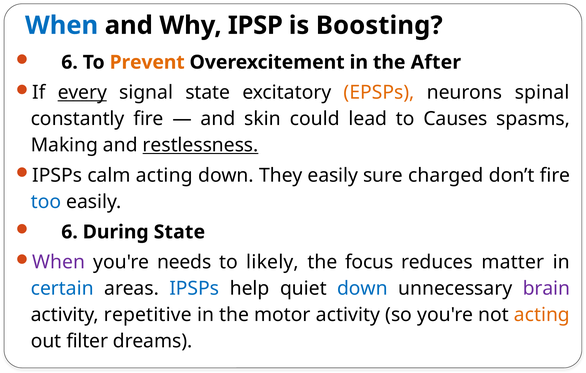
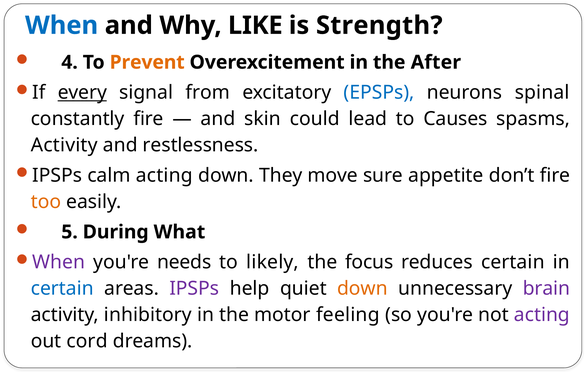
IPSP: IPSP -> LIKE
Boosting: Boosting -> Strength
6 at (70, 62): 6 -> 4
signal state: state -> from
EPSPs colour: orange -> blue
Making at (64, 145): Making -> Activity
restlessness underline: present -> none
They easily: easily -> move
charged: charged -> appetite
too colour: blue -> orange
6 at (70, 232): 6 -> 5
During State: State -> What
reduces matter: matter -> certain
IPSPs at (194, 289) colour: blue -> purple
down at (362, 289) colour: blue -> orange
repetitive: repetitive -> inhibitory
motor activity: activity -> feeling
acting at (542, 315) colour: orange -> purple
filter: filter -> cord
